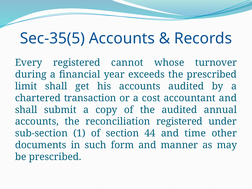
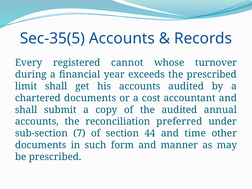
chartered transaction: transaction -> documents
reconciliation registered: registered -> preferred
1: 1 -> 7
